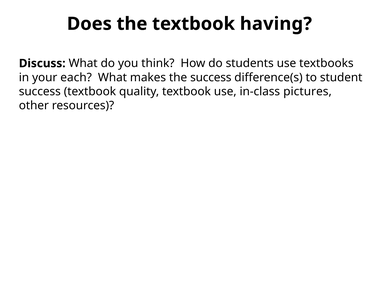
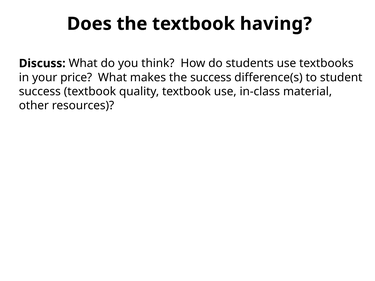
each: each -> price
pictures: pictures -> material
